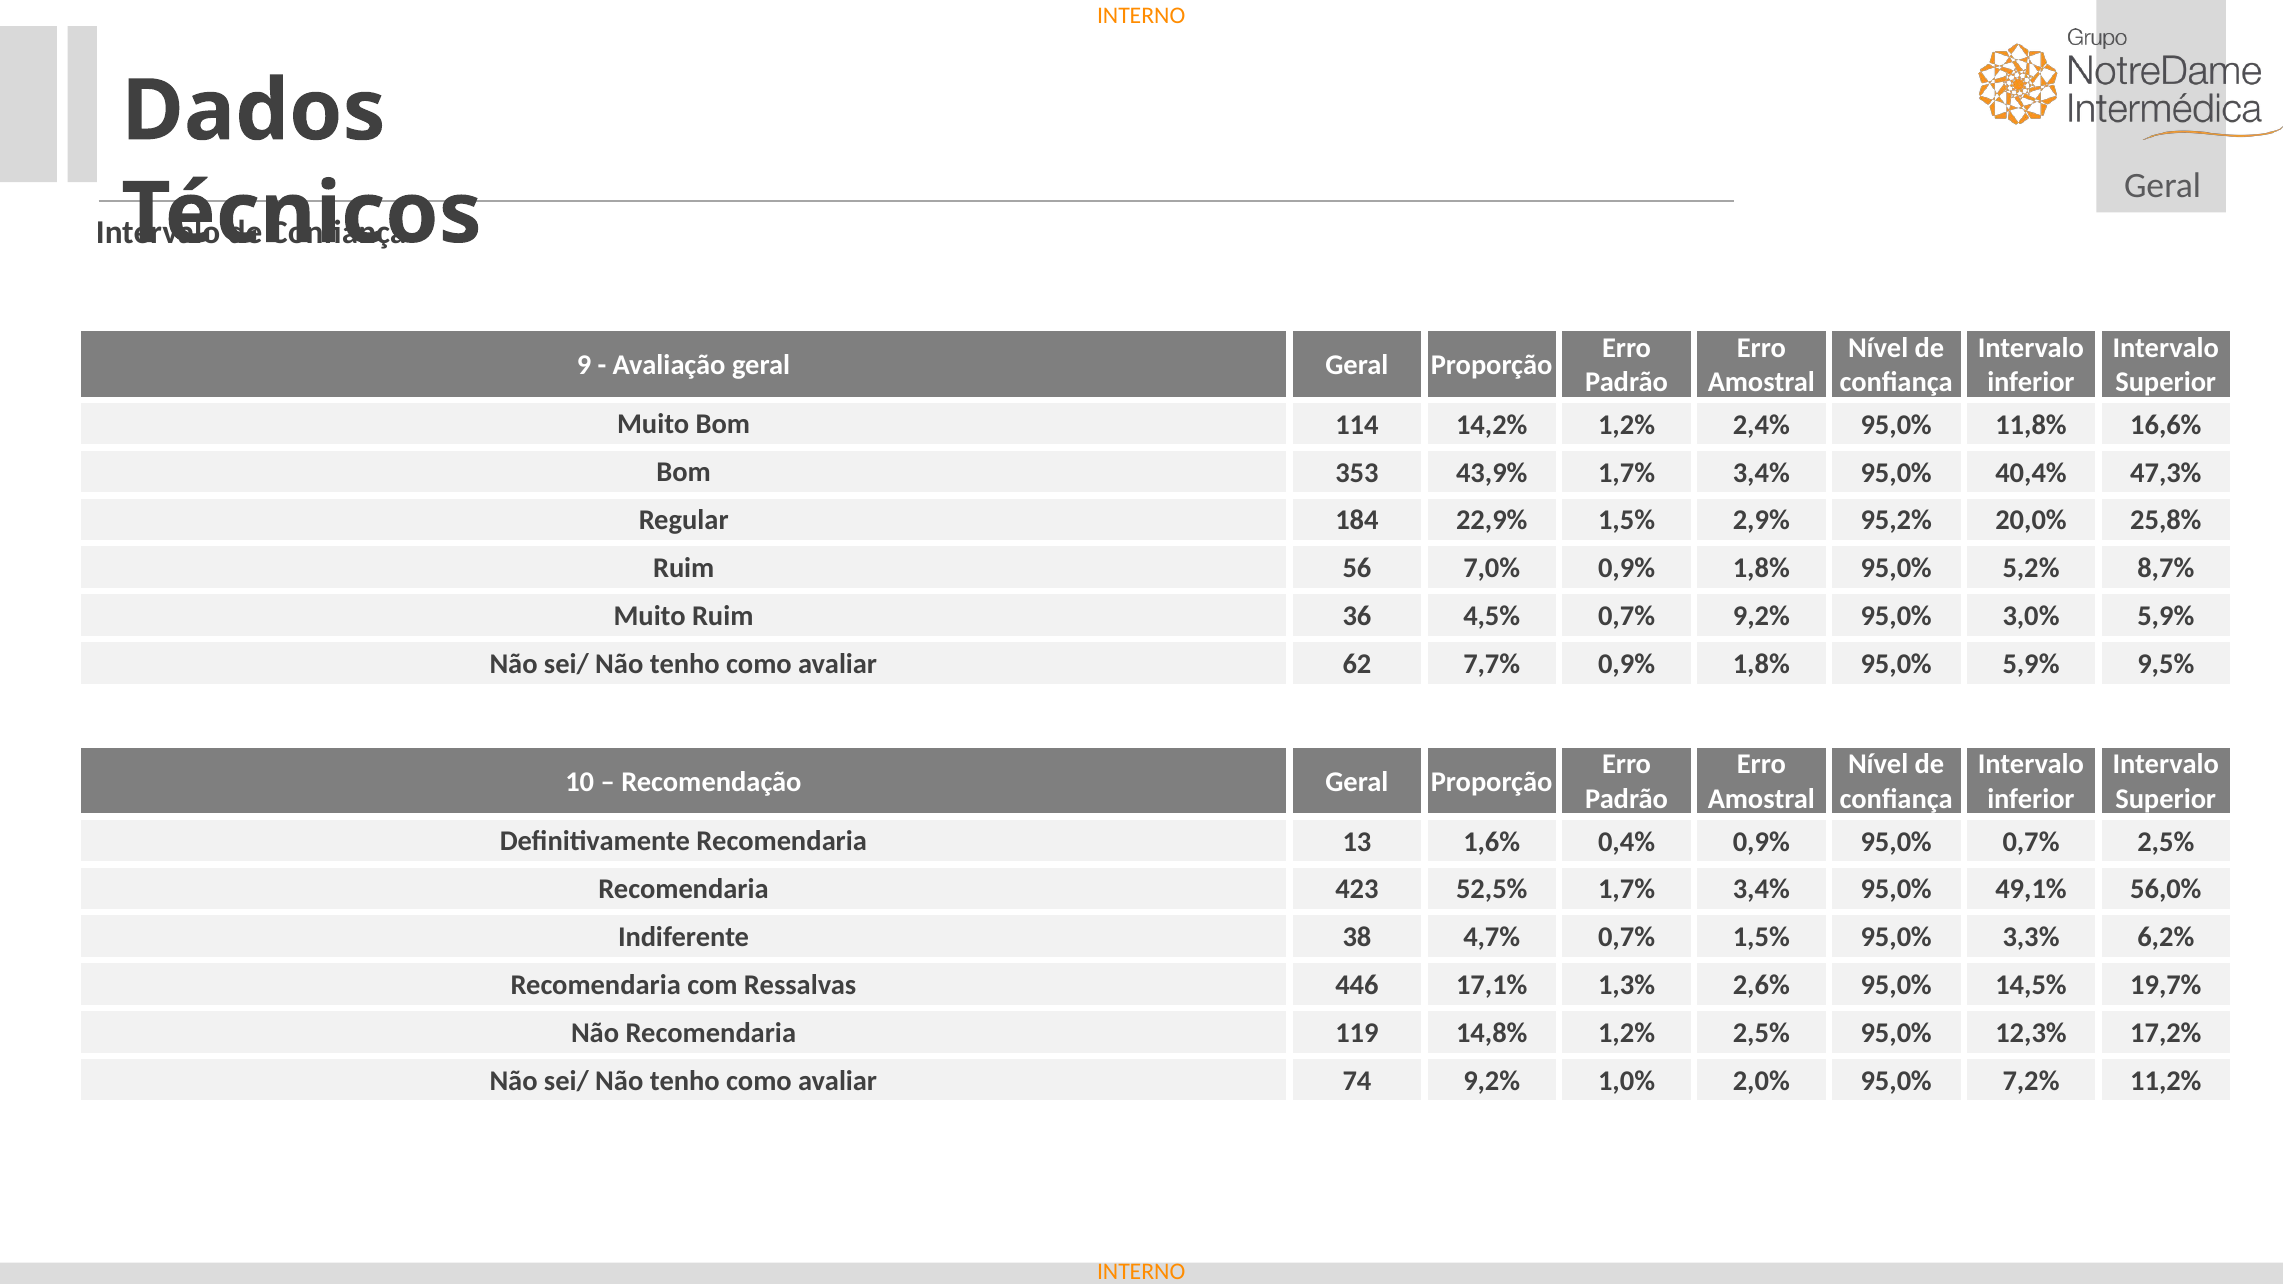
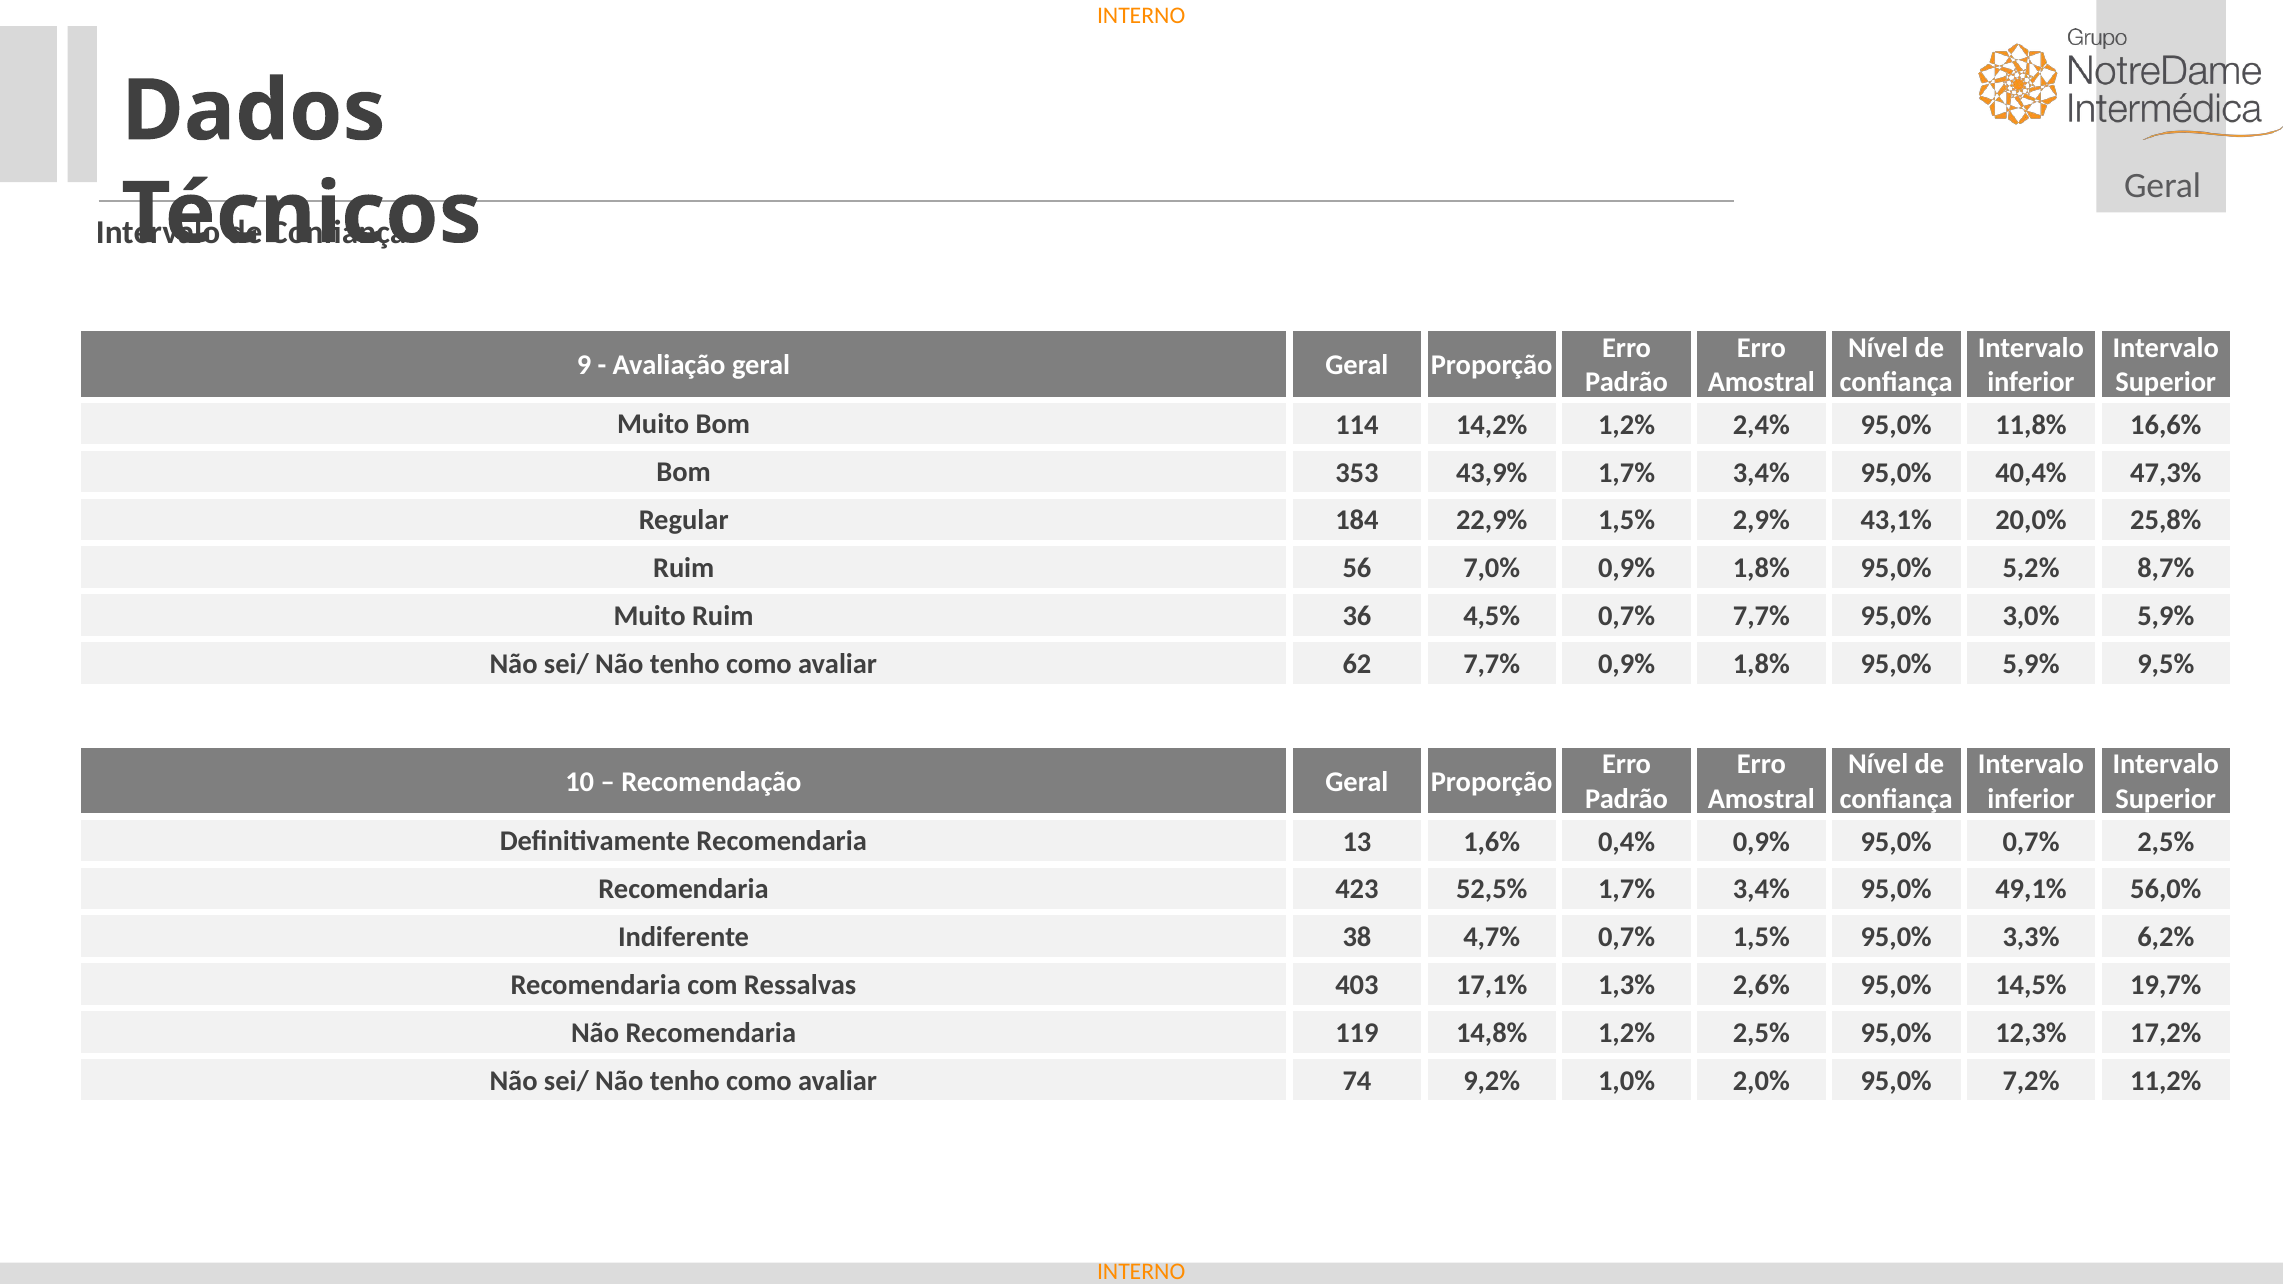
95,2%: 95,2% -> 43,1%
0,7% 9,2%: 9,2% -> 7,7%
446: 446 -> 403
